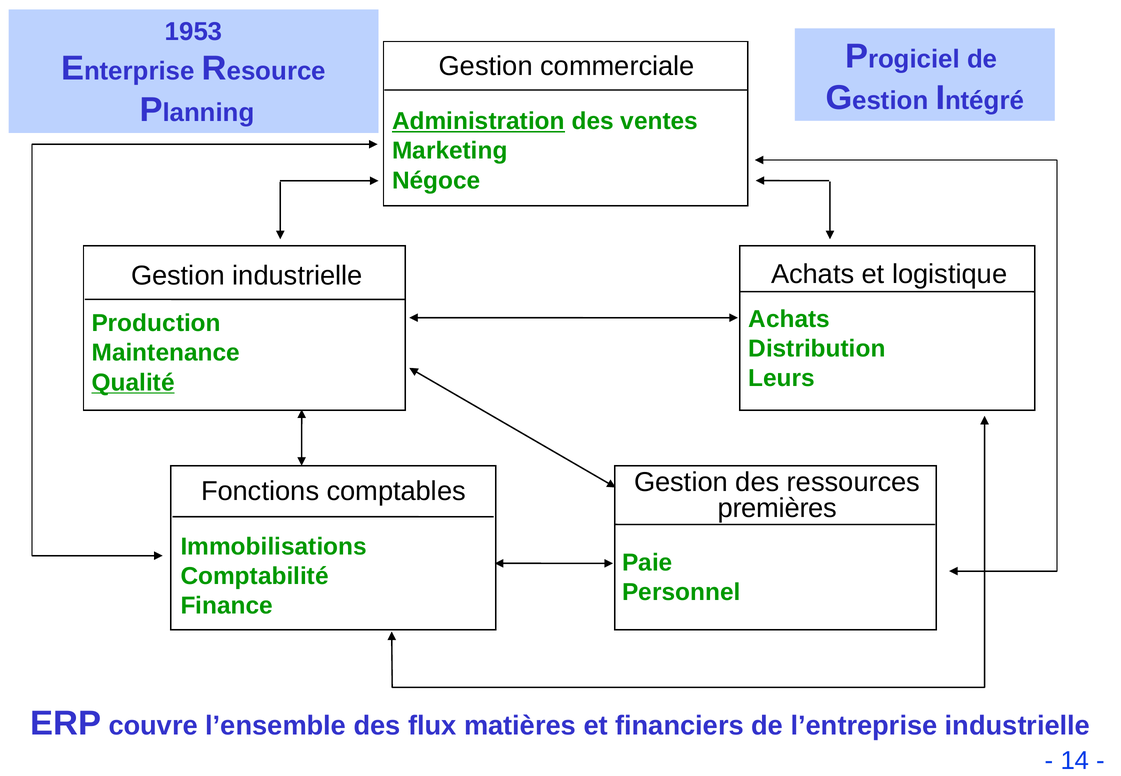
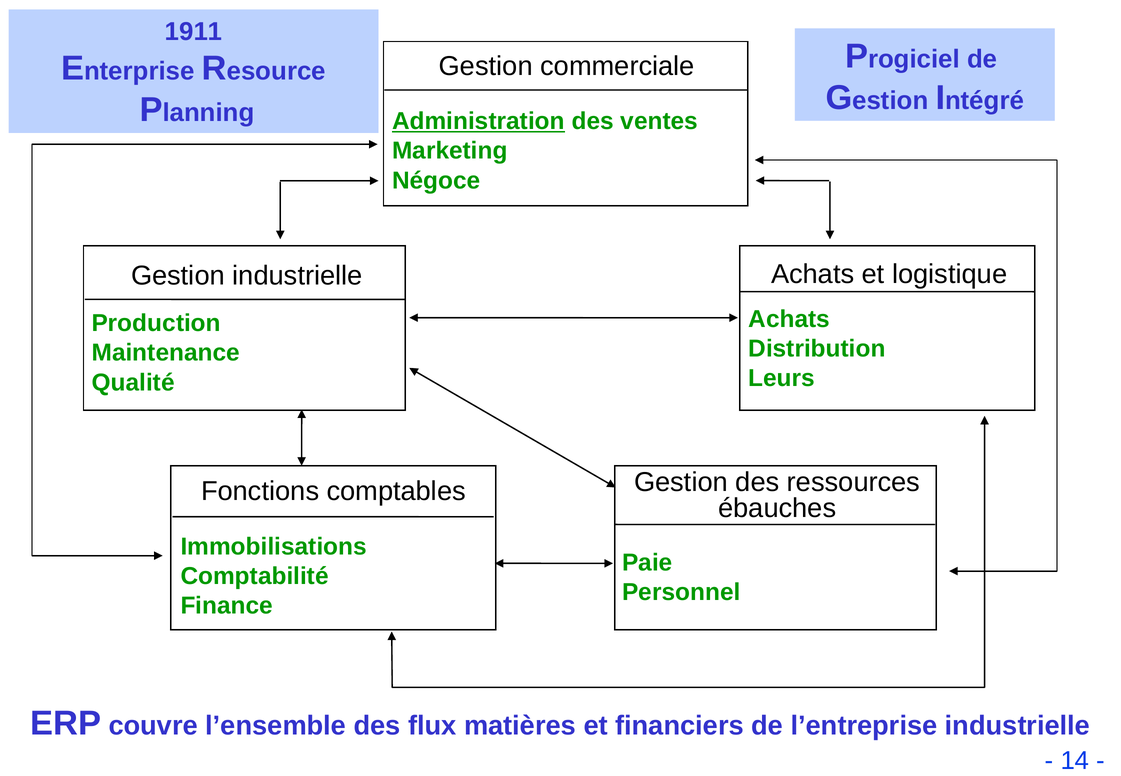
1953: 1953 -> 1911
Qualité underline: present -> none
premières: premières -> ébauches
